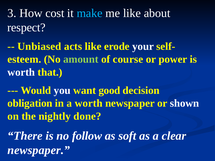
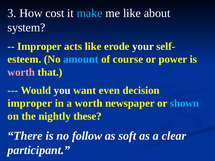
respect: respect -> system
Unbiased at (39, 46): Unbiased -> Improper
amount colour: light green -> light blue
worth at (21, 72) colour: white -> pink
good: good -> even
obligation at (30, 103): obligation -> improper
shown colour: white -> light blue
done: done -> these
newspaper at (39, 150): newspaper -> participant
